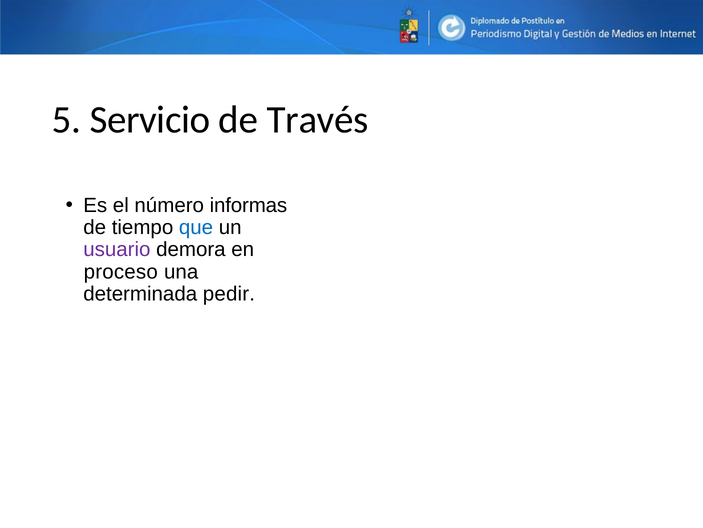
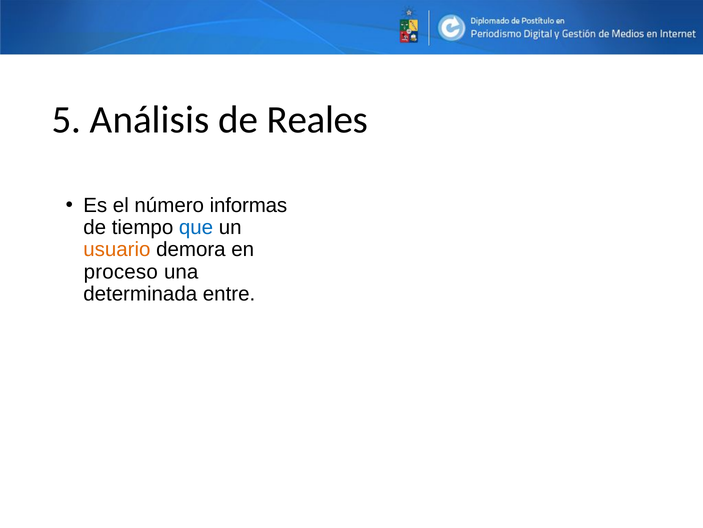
Servicio: Servicio -> Análisis
Través: Través -> Reales
usuario colour: purple -> orange
pedir: pedir -> entre
